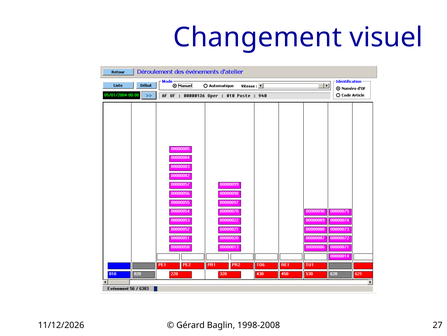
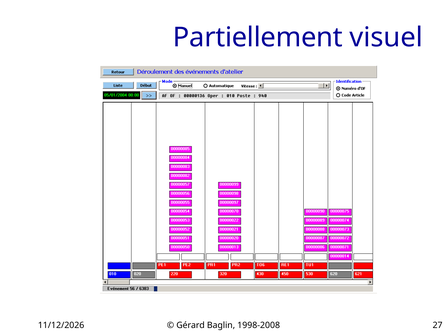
Changement: Changement -> Partiellement
